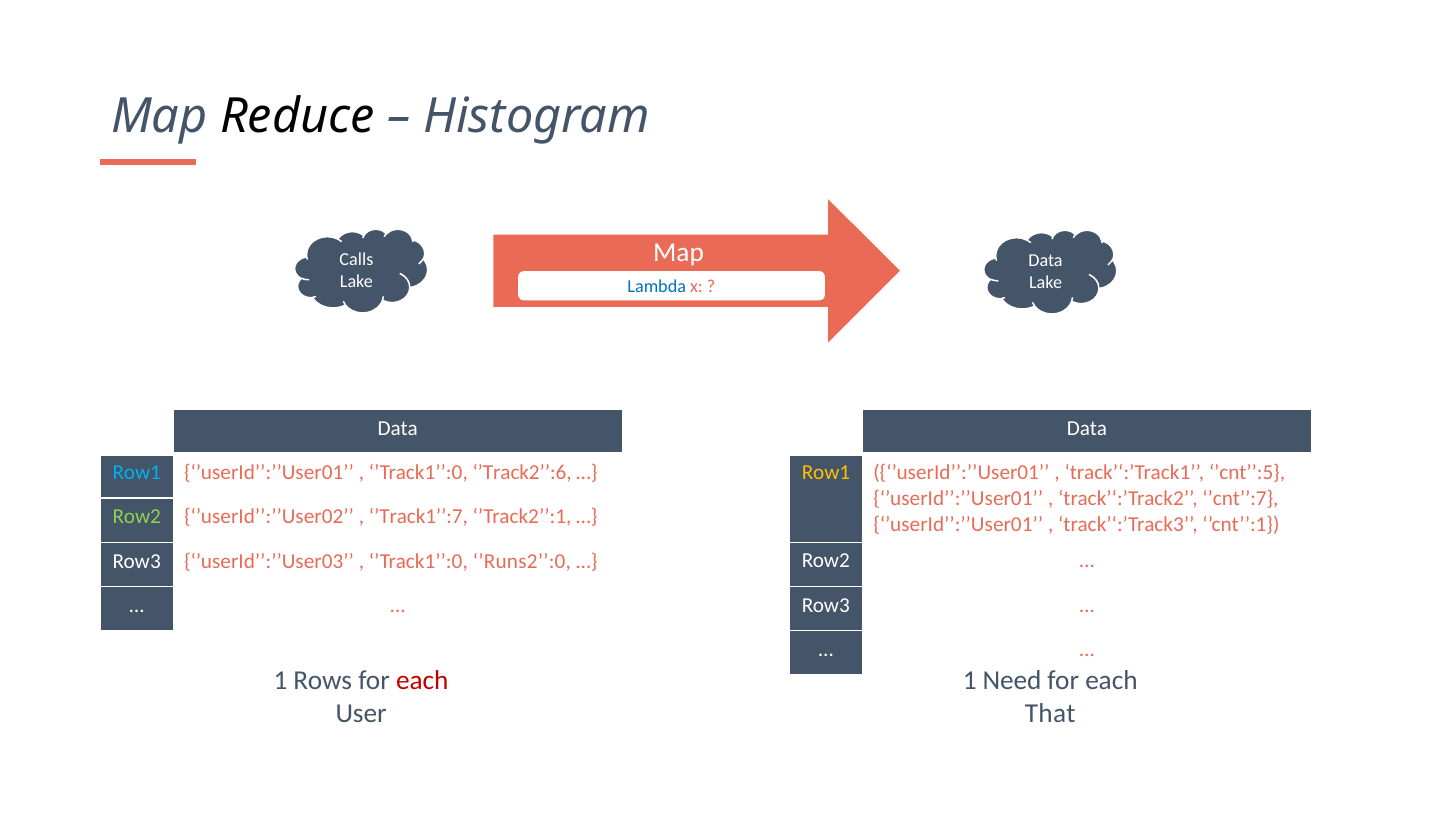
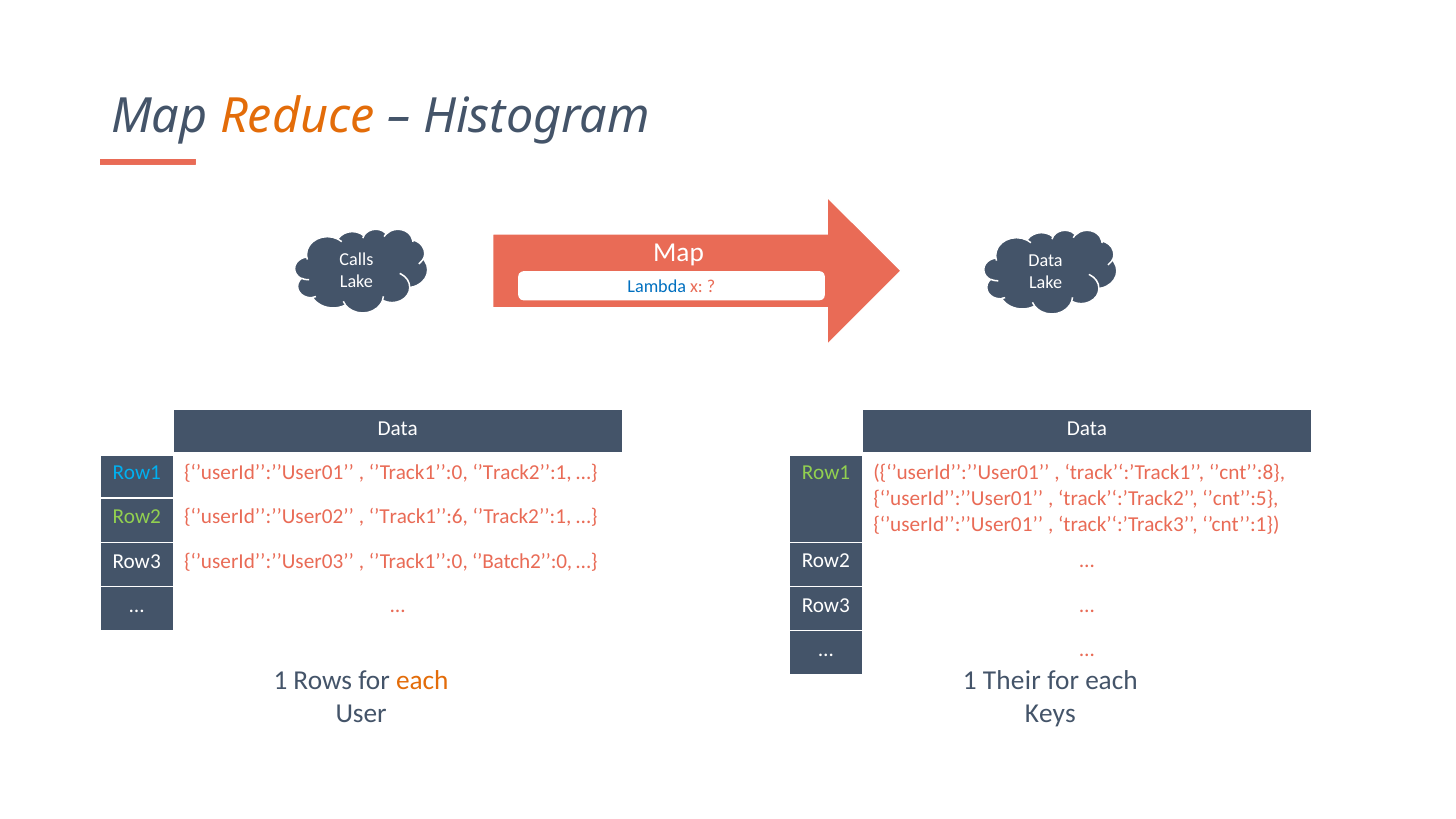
Reduce colour: black -> orange
’Track1’’:0 ’Track2’’:6: ’Track2’’:6 -> ’Track2’’:1
Row1 at (826, 472) colour: yellow -> light green
’cnt’’:5: ’cnt’’:5 -> ’cnt’’:8
’cnt’’:7: ’cnt’’:7 -> ’cnt’’:5
’Track1’’:7: ’Track1’’:7 -> ’Track1’’:6
’Runs2’’:0: ’Runs2’’:0 -> ’Batch2’’:0
each at (422, 681) colour: red -> orange
Need: Need -> Their
That: That -> Keys
